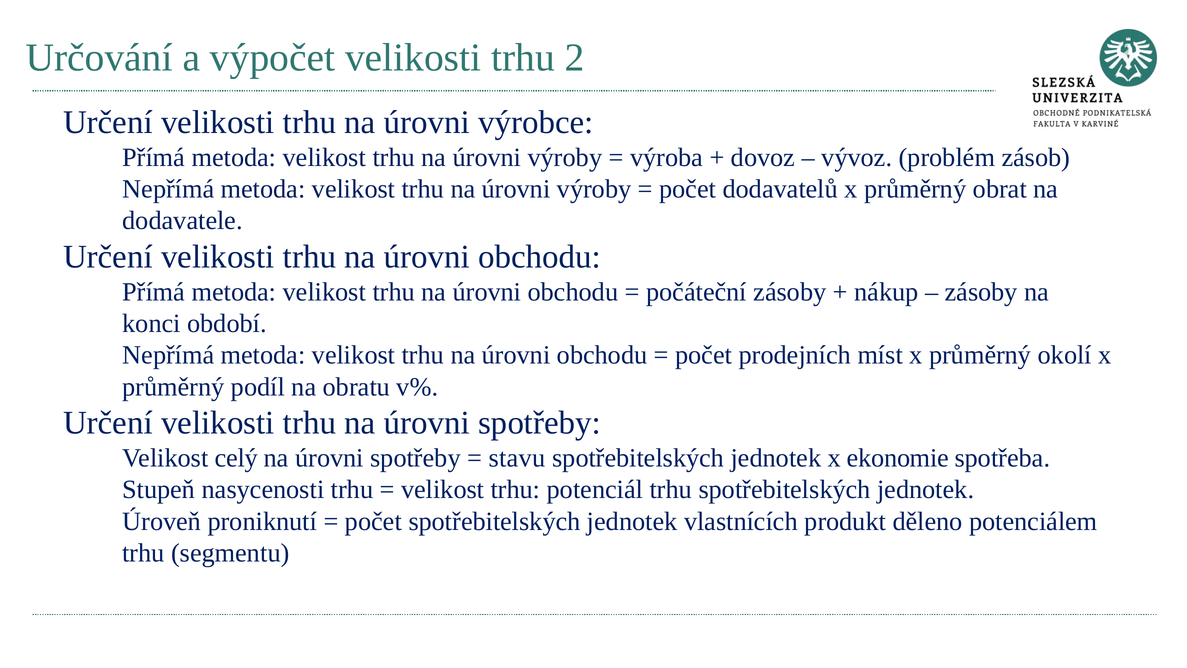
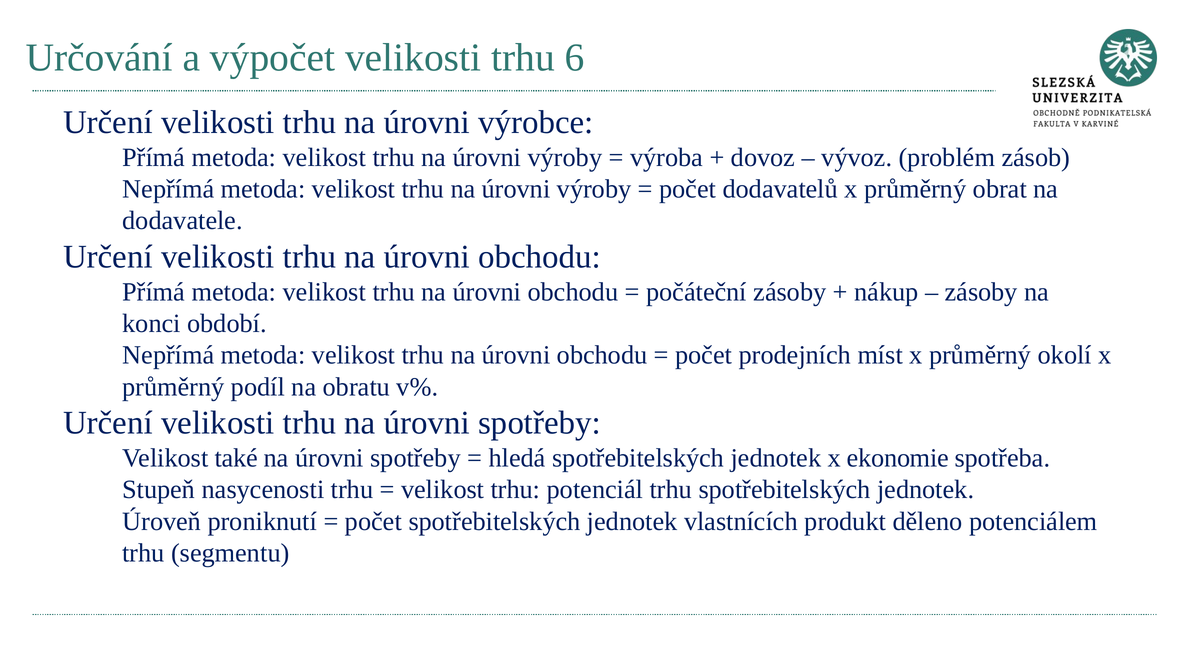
2: 2 -> 6
celý: celý -> také
stavu: stavu -> hledá
